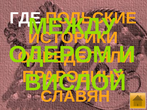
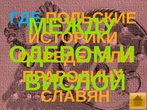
ГДЕ colour: white -> light blue
